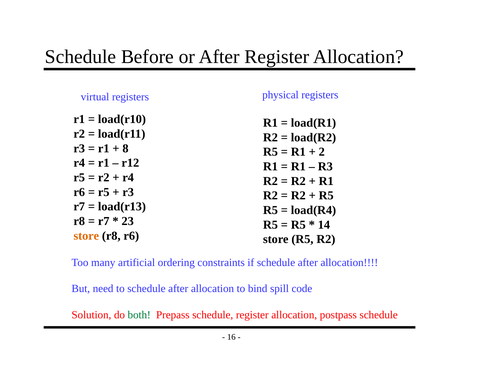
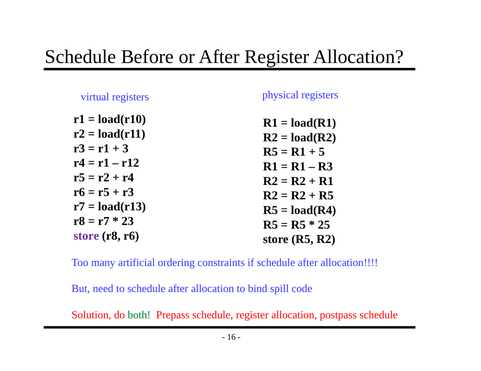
8: 8 -> 3
2: 2 -> 5
14: 14 -> 25
store at (86, 236) colour: orange -> purple
